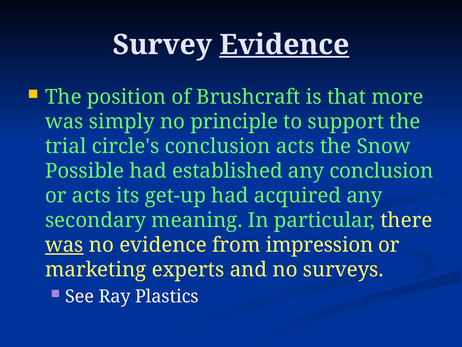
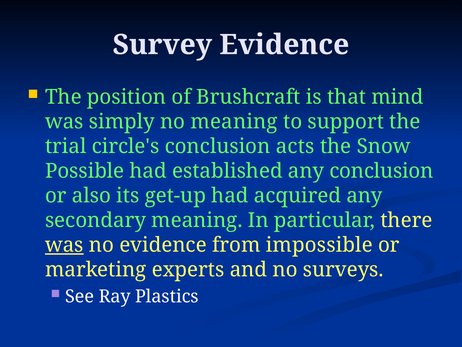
Evidence at (284, 45) underline: present -> none
more: more -> mind
no principle: principle -> meaning
or acts: acts -> also
impression: impression -> impossible
